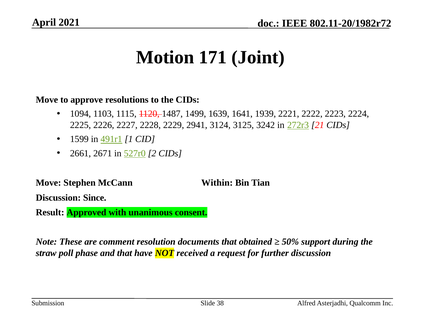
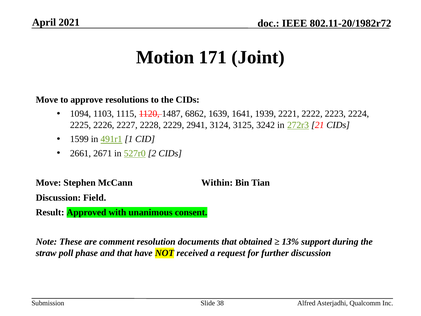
1499: 1499 -> 6862
Since: Since -> Field
50%: 50% -> 13%
